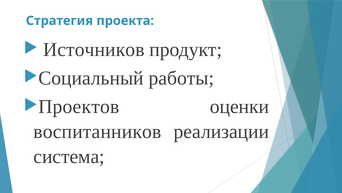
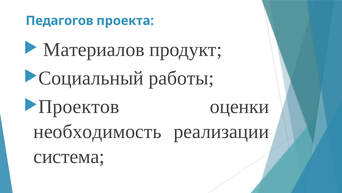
Стратегия: Стратегия -> Педагогов
Источников: Источников -> Материалов
воспитанников: воспитанников -> необходимость
